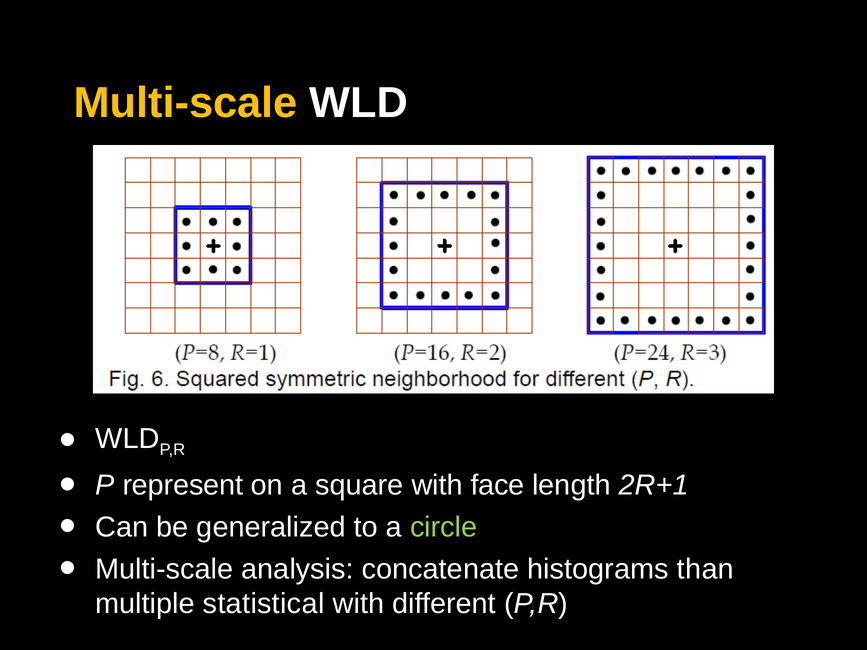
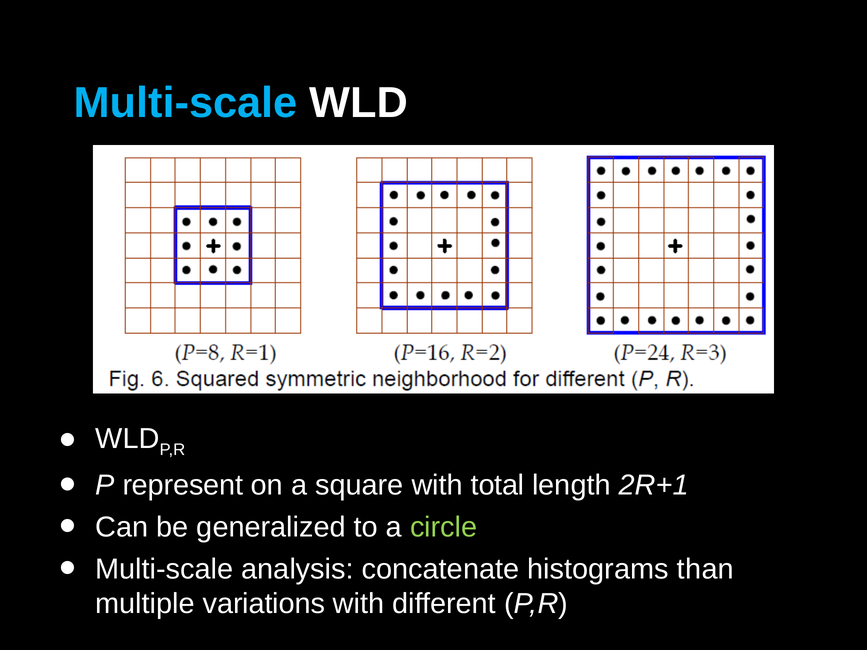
Multi-scale at (186, 103) colour: yellow -> light blue
face: face -> total
statistical: statistical -> variations
